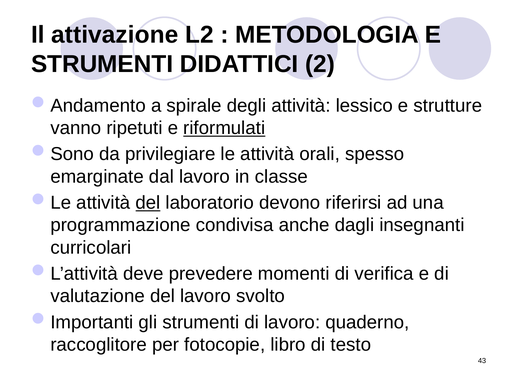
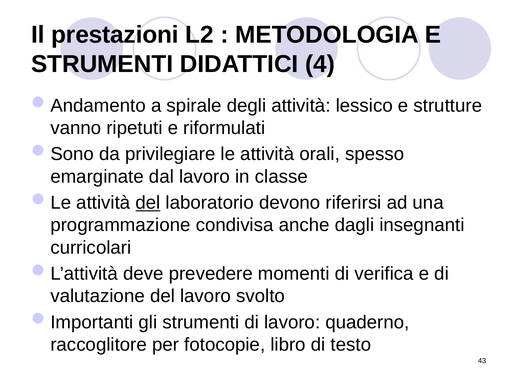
attivazione: attivazione -> prestazioni
2: 2 -> 4
riformulati underline: present -> none
